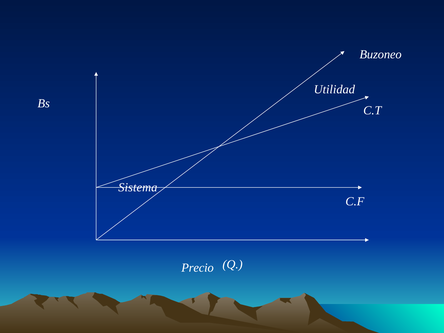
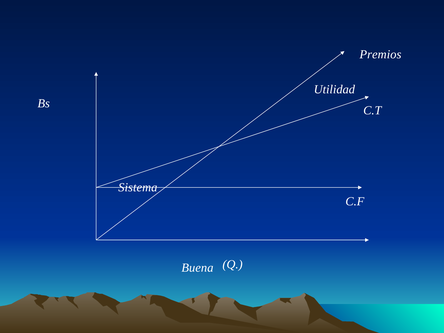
Buzoneo: Buzoneo -> Premios
Precio: Precio -> Buena
